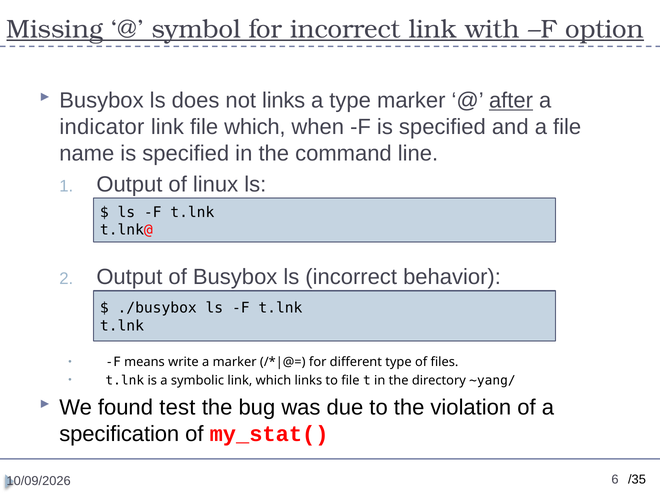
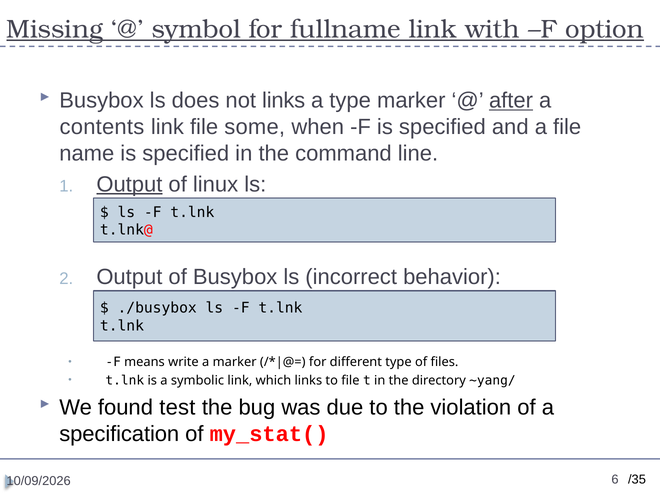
for incorrect: incorrect -> fullname
indicator: indicator -> contents
file which: which -> some
Output at (129, 184) underline: none -> present
